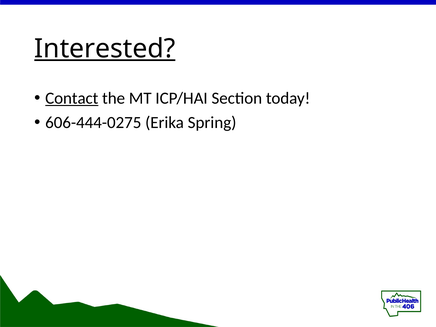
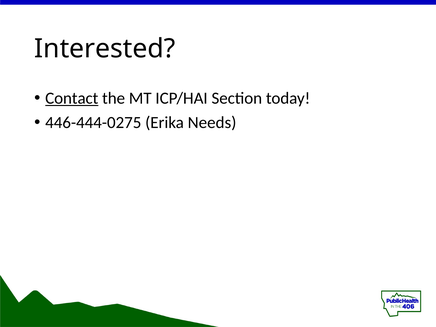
Interested underline: present -> none
606-444-0275: 606-444-0275 -> 446-444-0275
Spring: Spring -> Needs
